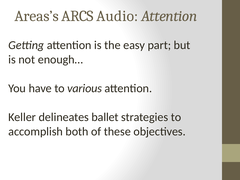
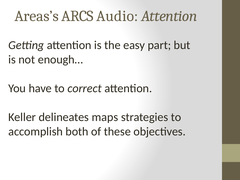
various: various -> correct
ballet: ballet -> maps
